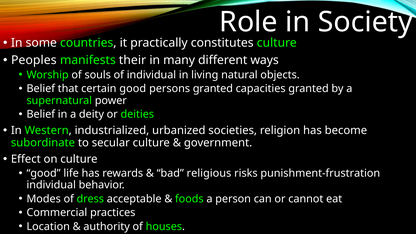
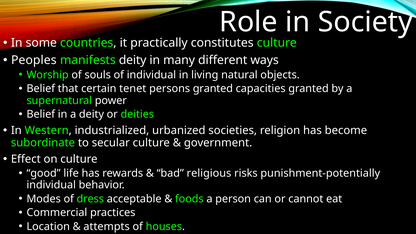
manifests their: their -> deity
certain good: good -> tenet
punishment-frustration: punishment-frustration -> punishment-potentially
authority: authority -> attempts
